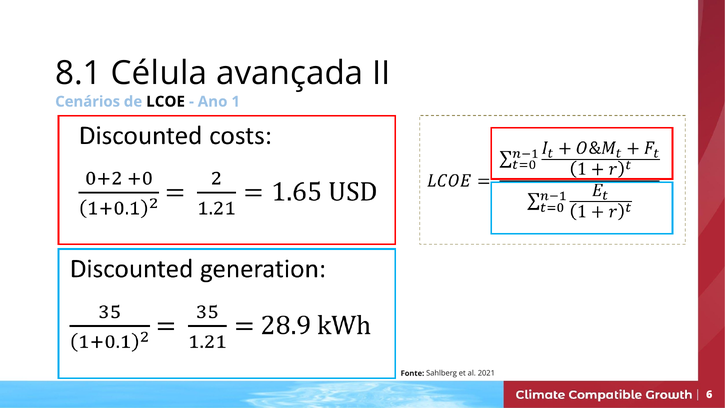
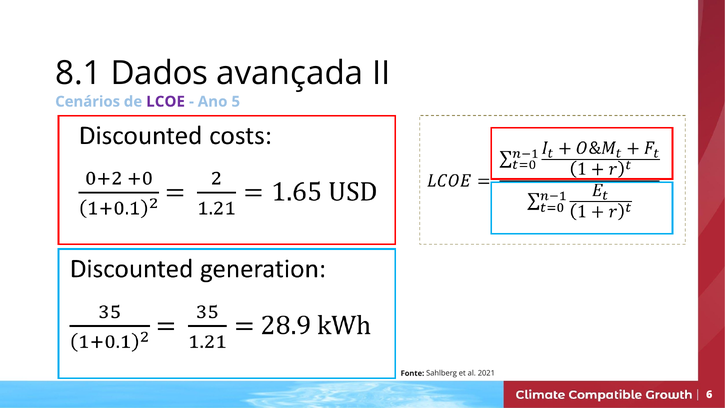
Célula: Célula -> Dados
LCOE colour: black -> purple
1: 1 -> 5
